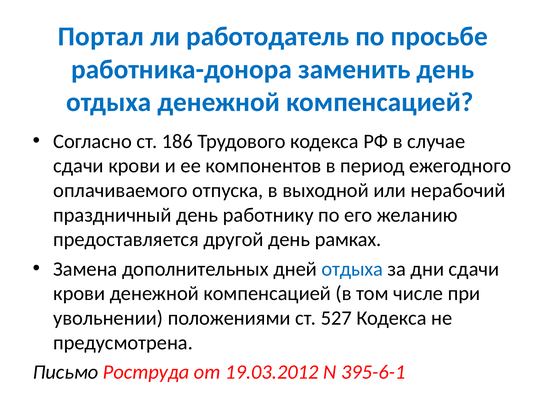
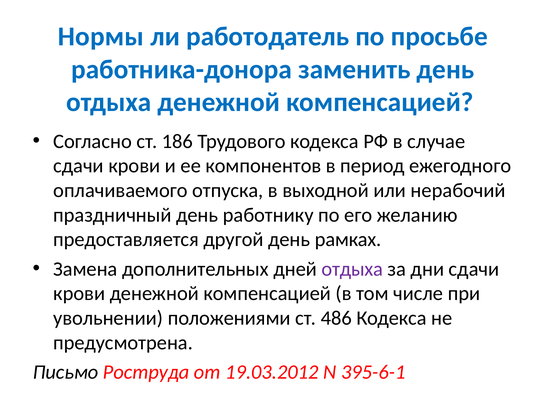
Портал: Портал -> Нормы
отдыха at (352, 269) colour: blue -> purple
527: 527 -> 486
